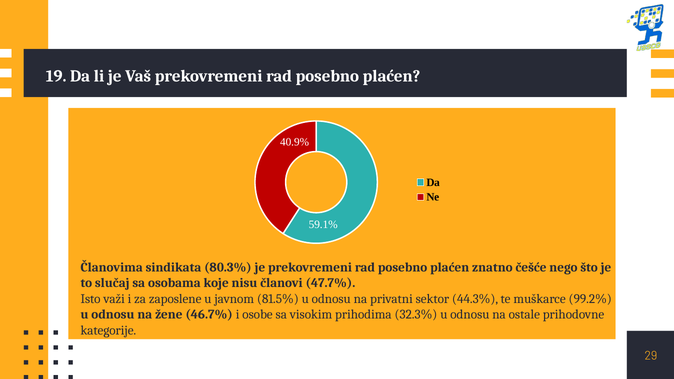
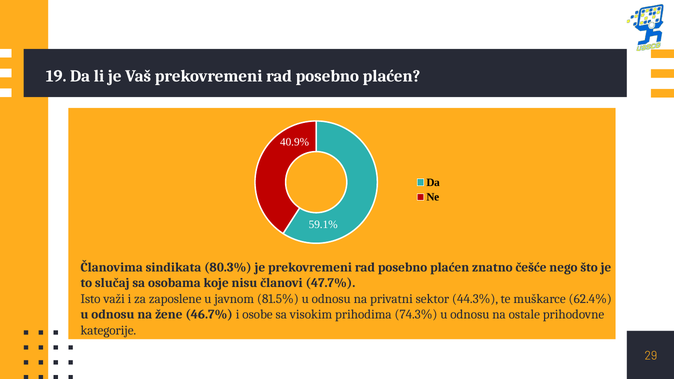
99.2%: 99.2% -> 62.4%
32.3%: 32.3% -> 74.3%
